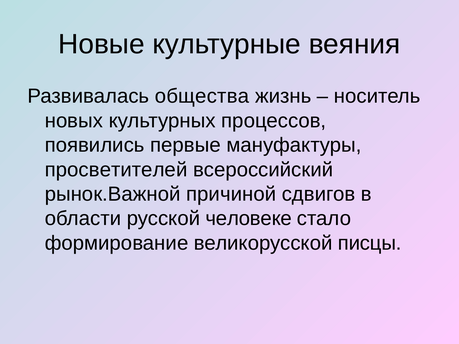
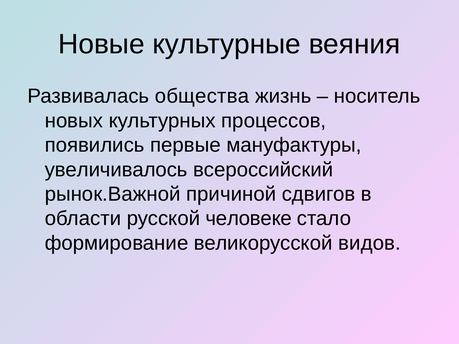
просветителей: просветителей -> увеличивалось
писцы: писцы -> видов
